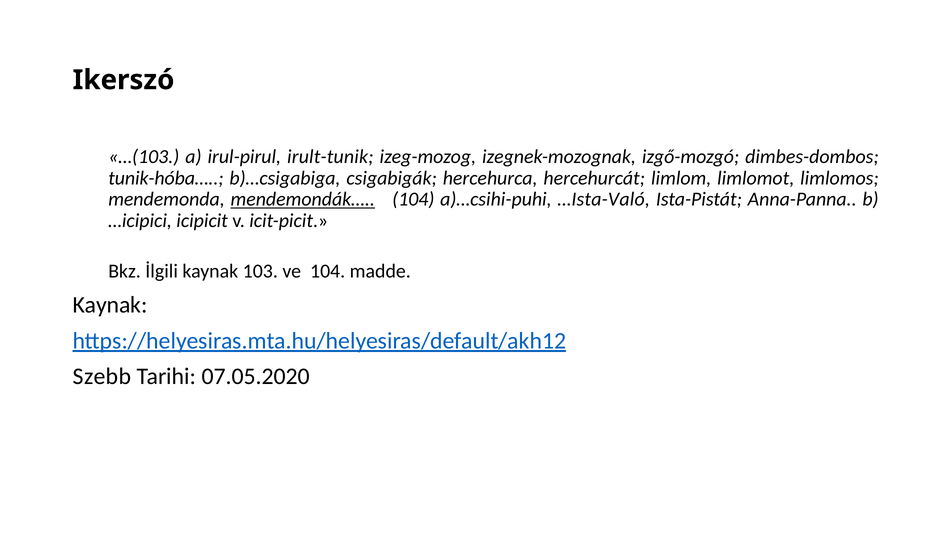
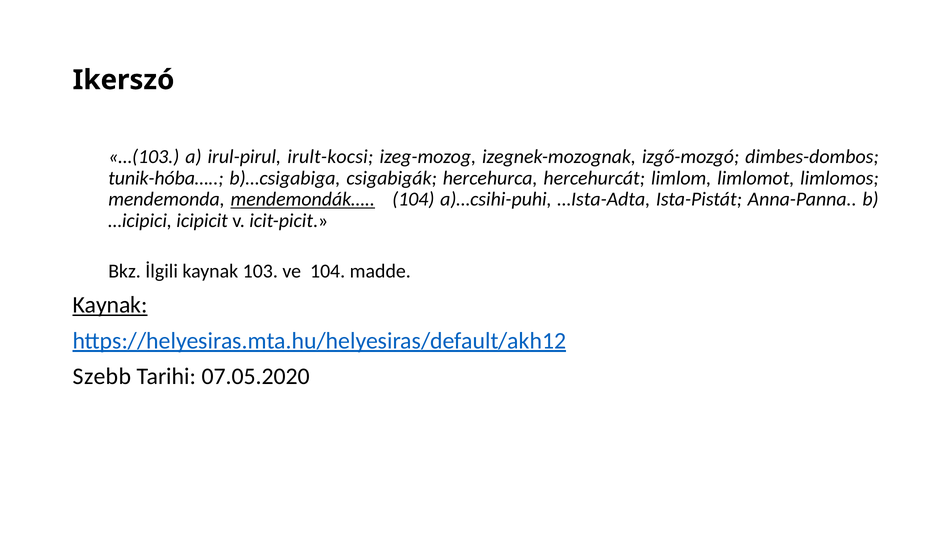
irult-tunik: irult-tunik -> irult-kocsi
…Ista-Való: …Ista-Való -> …Ista-Adta
Kaynak at (110, 305) underline: none -> present
